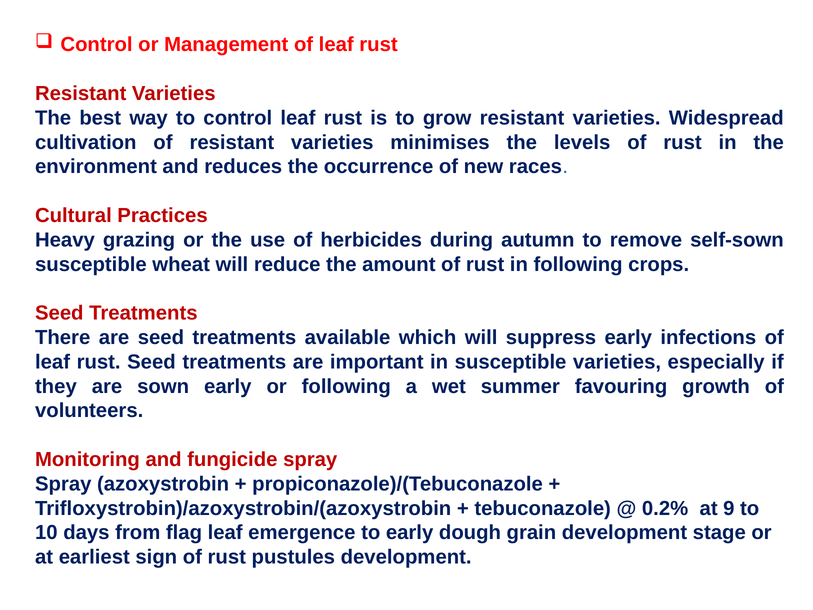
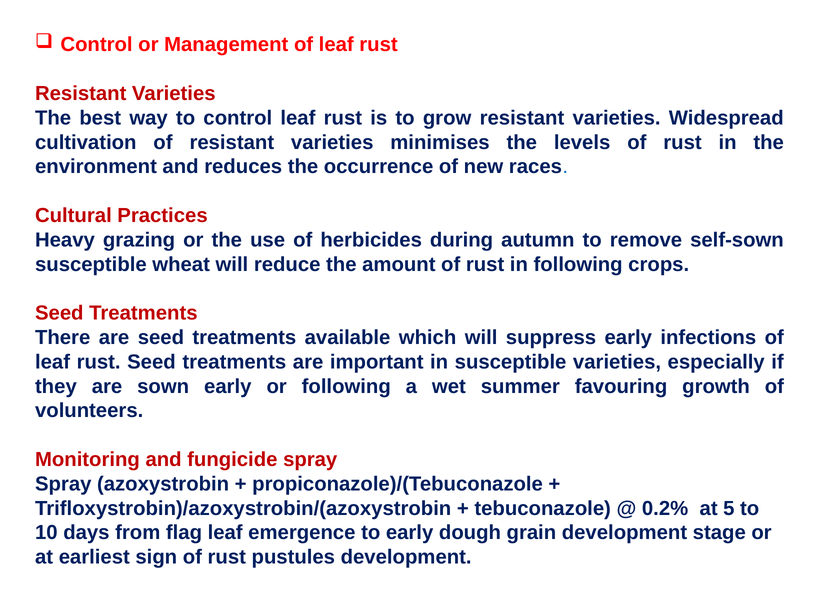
9: 9 -> 5
